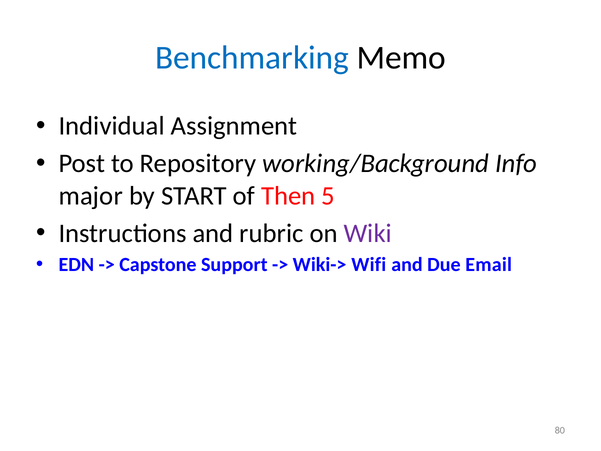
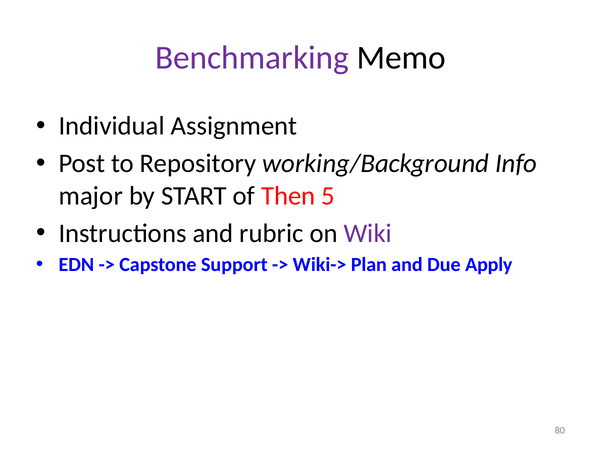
Benchmarking colour: blue -> purple
Wifi: Wifi -> Plan
Email: Email -> Apply
